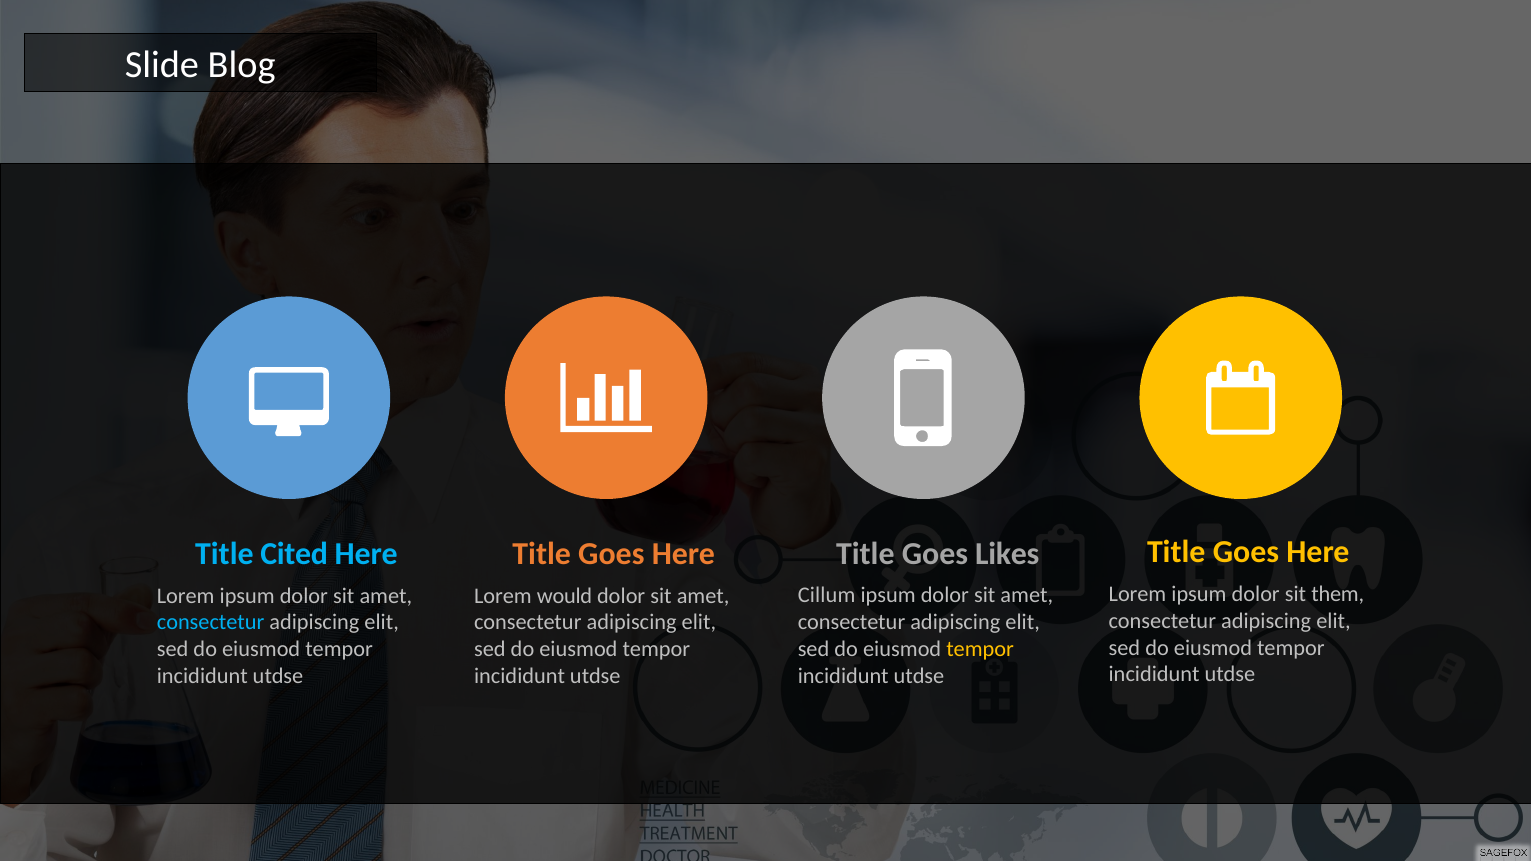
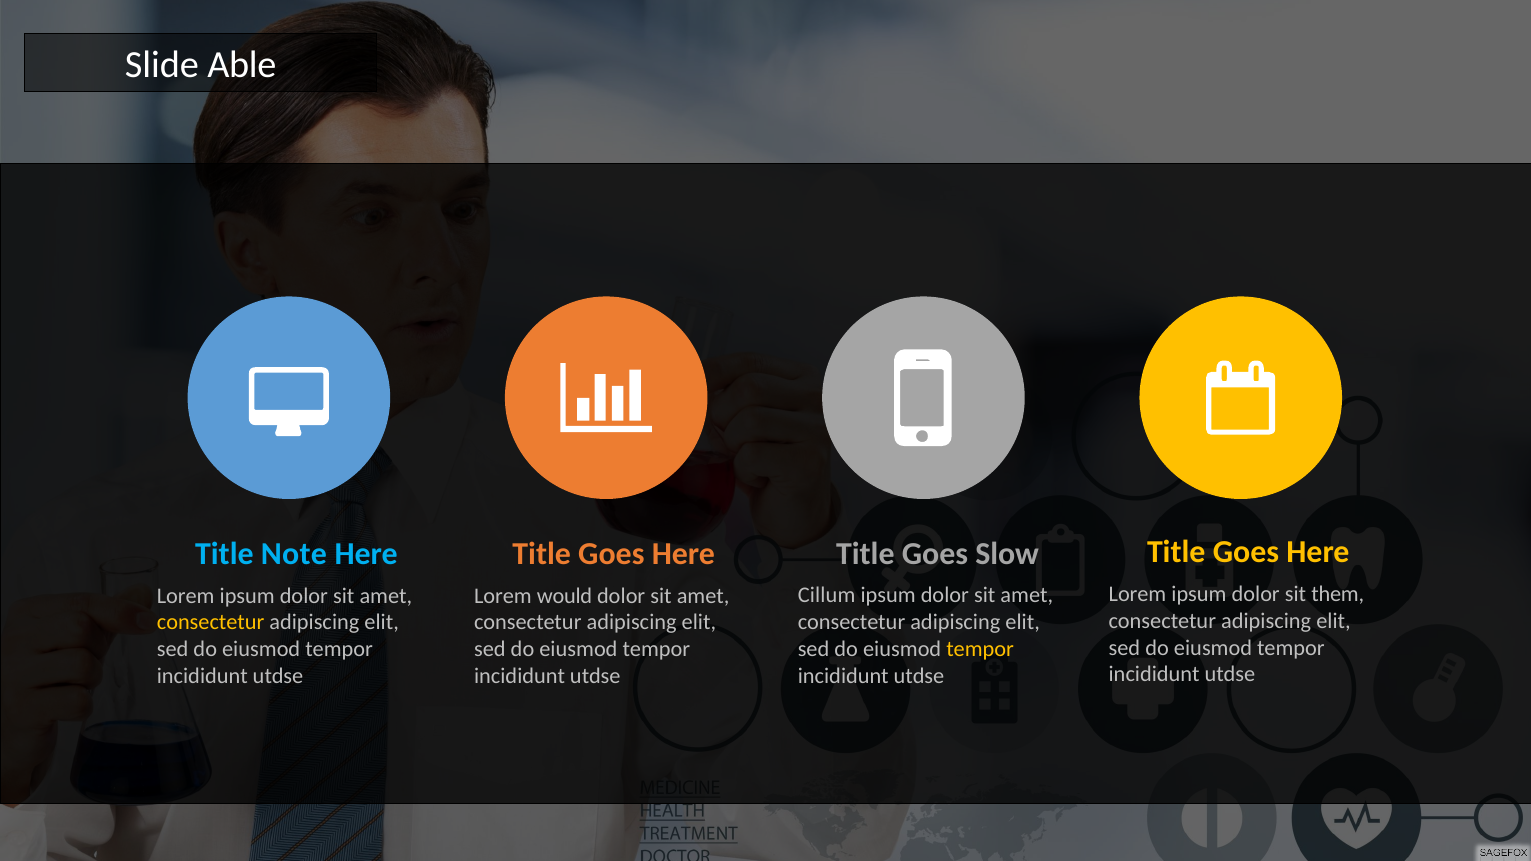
Blog: Blog -> Able
Likes: Likes -> Slow
Cited: Cited -> Note
consectetur at (211, 623) colour: light blue -> yellow
